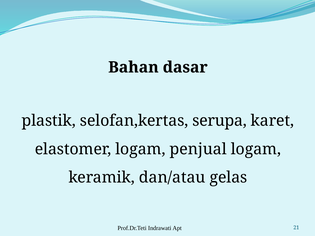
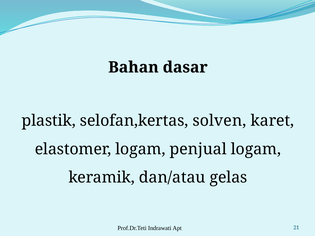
serupa: serupa -> solven
